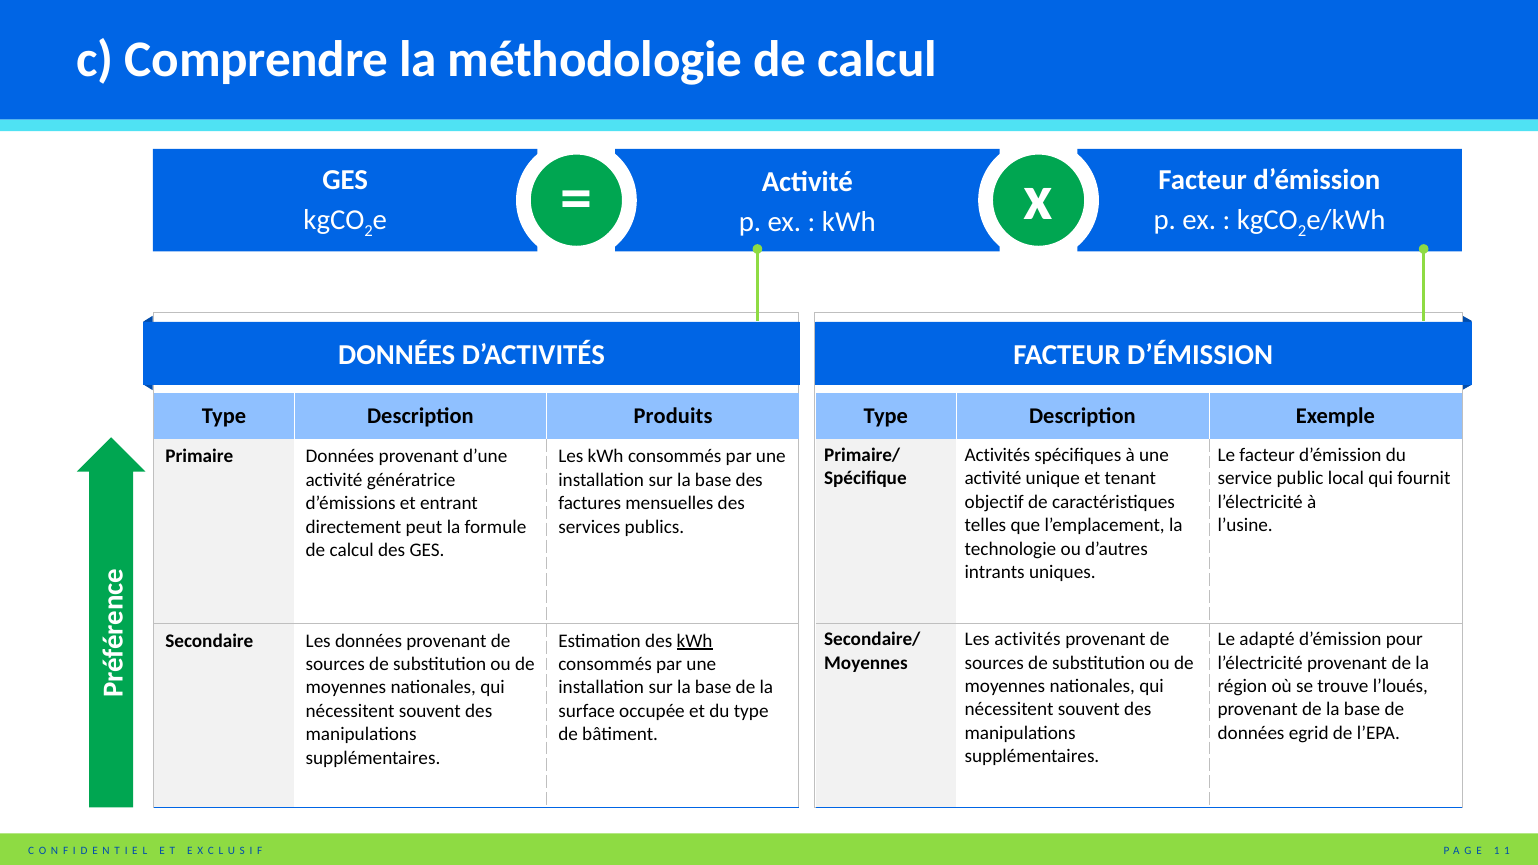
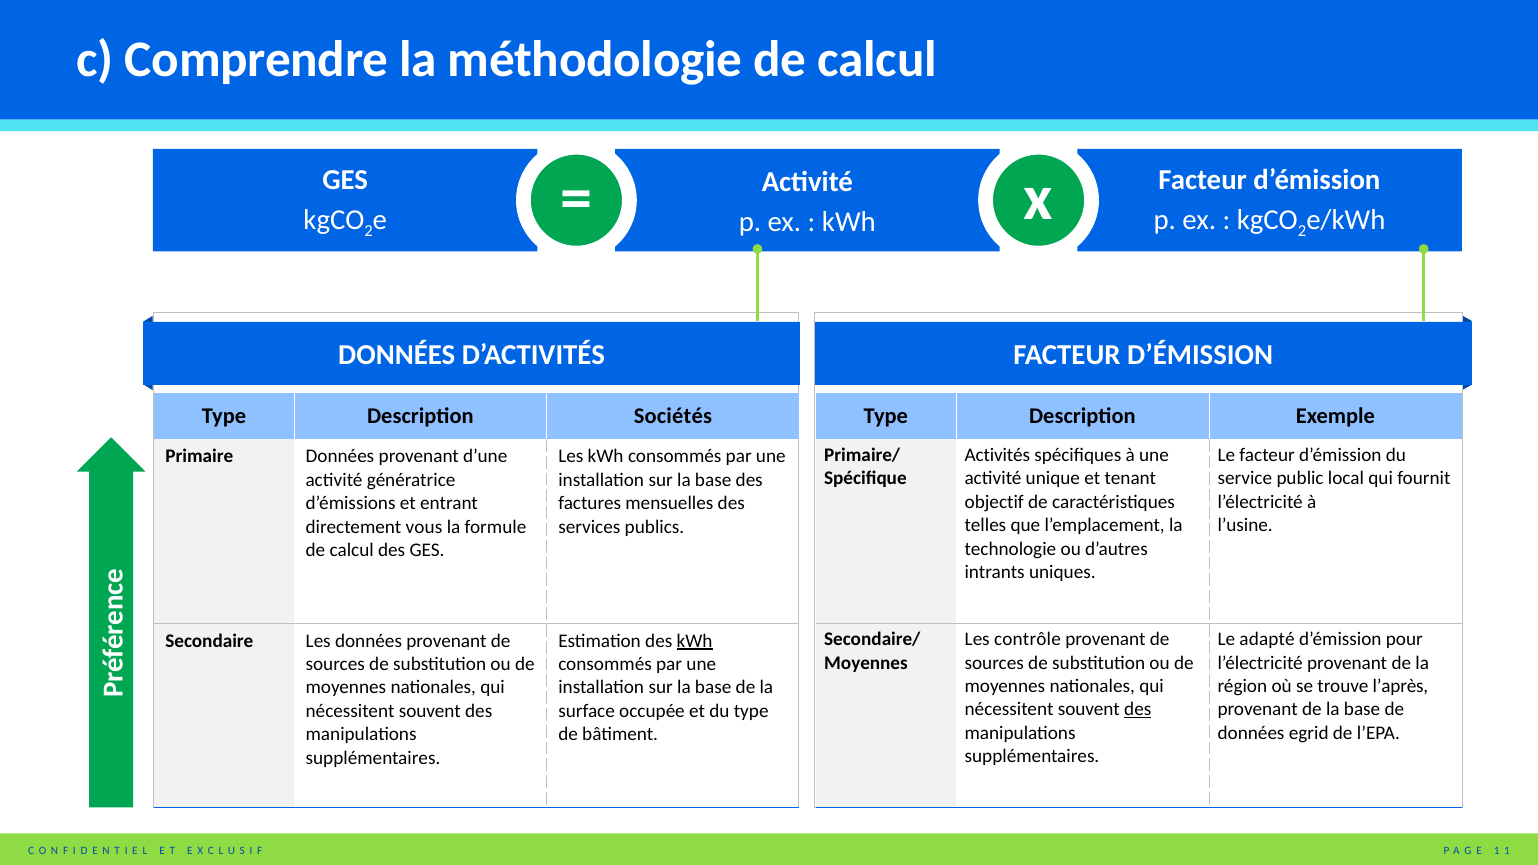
Produits: Produits -> Sociétés
peut: peut -> vous
Les activités: activités -> contrôle
l’loués: l’loués -> l’après
des at (1138, 710) underline: none -> present
